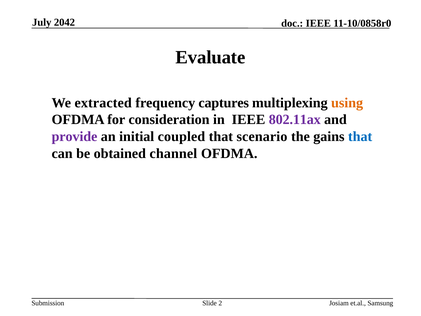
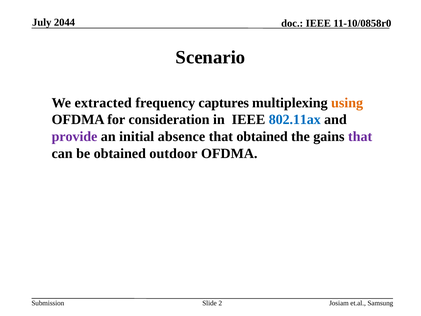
2042: 2042 -> 2044
Evaluate: Evaluate -> Scenario
802.11ax colour: purple -> blue
coupled: coupled -> absence
that scenario: scenario -> obtained
that at (360, 136) colour: blue -> purple
channel: channel -> outdoor
